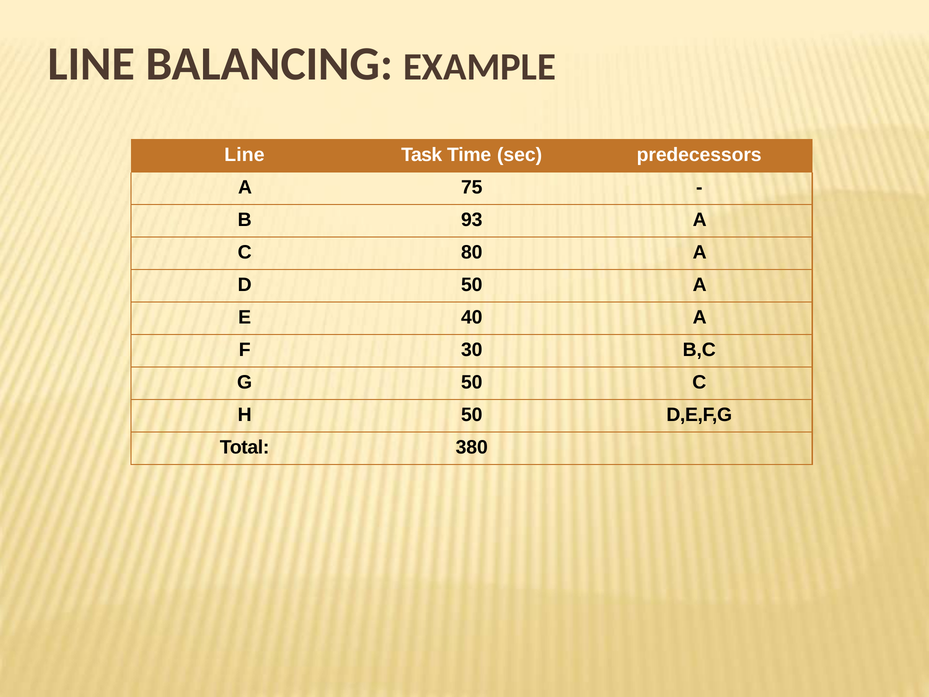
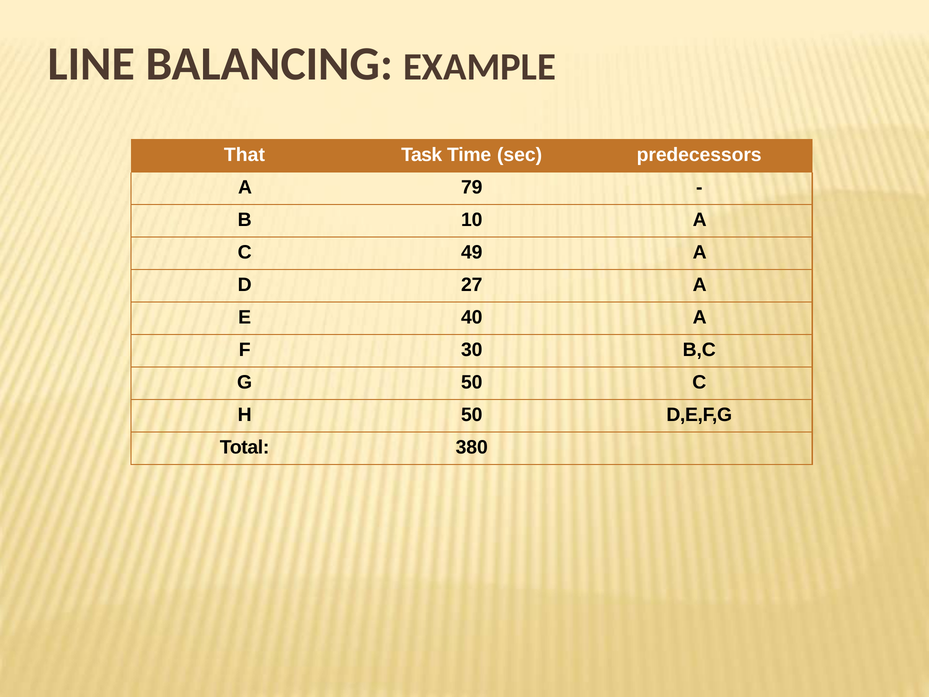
Line at (244, 155): Line -> That
75: 75 -> 79
93: 93 -> 10
80: 80 -> 49
D 50: 50 -> 27
